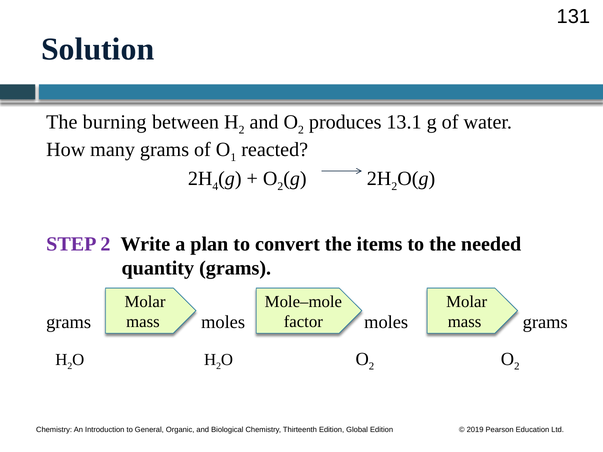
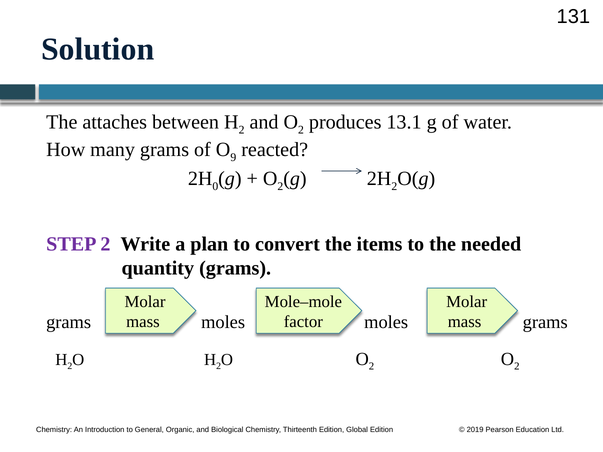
burning: burning -> attaches
1: 1 -> 9
4: 4 -> 0
